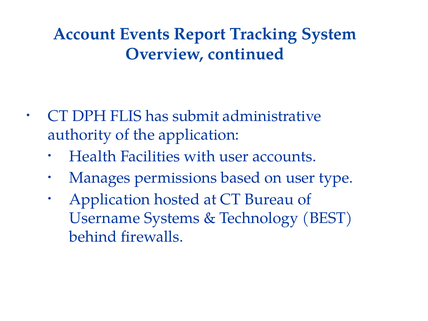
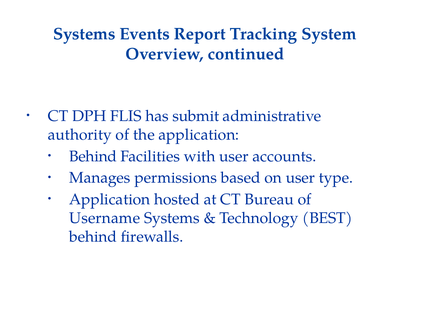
Account at (84, 34): Account -> Systems
Health at (93, 156): Health -> Behind
